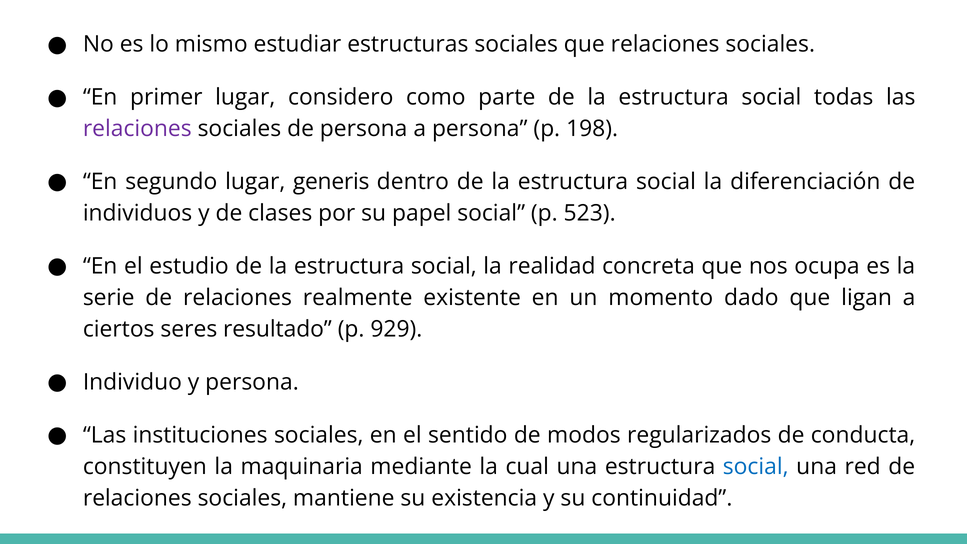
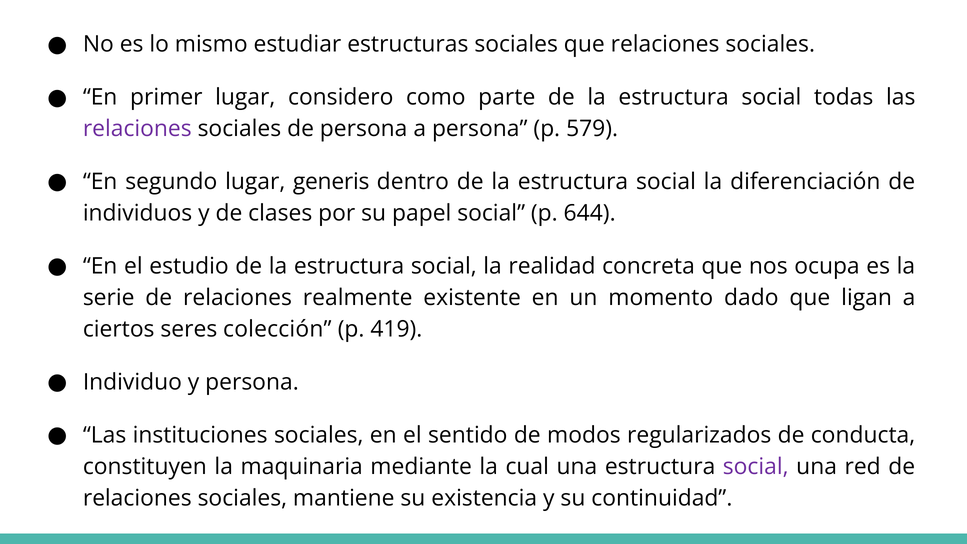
198: 198 -> 579
523: 523 -> 644
resultado: resultado -> colección
929: 929 -> 419
social at (756, 466) colour: blue -> purple
